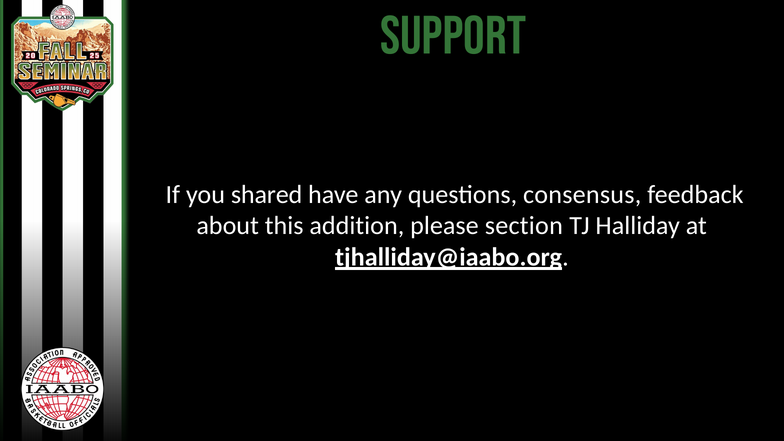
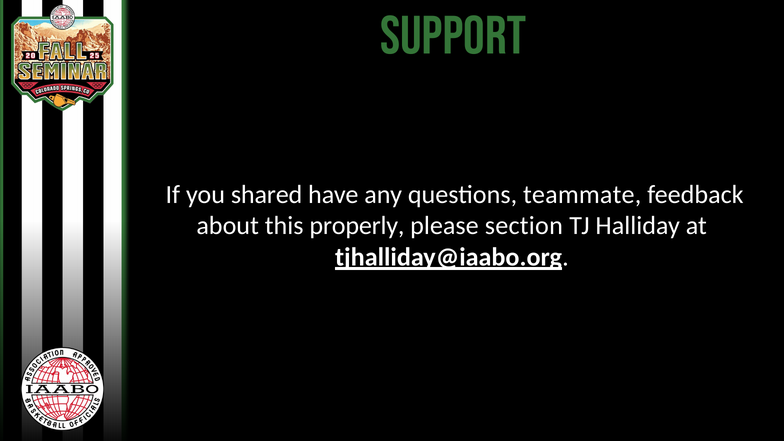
consensus: consensus -> teammate
addition: addition -> properly
